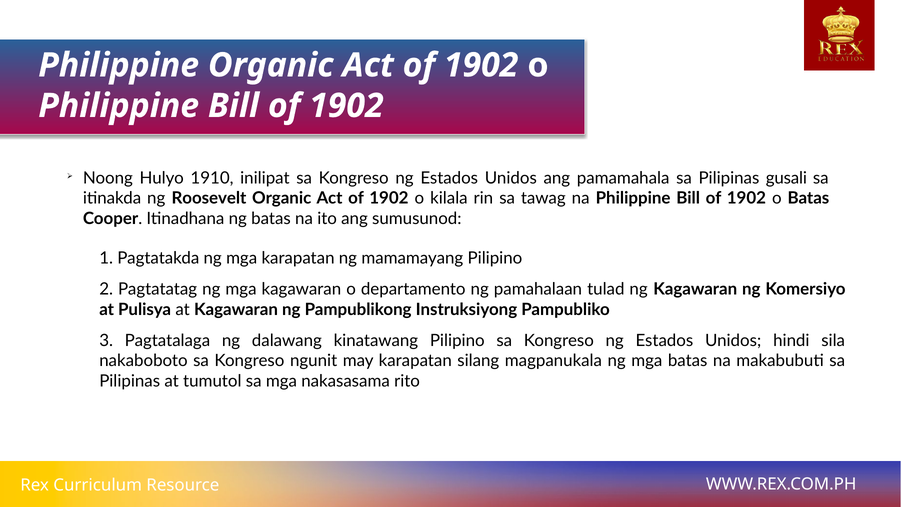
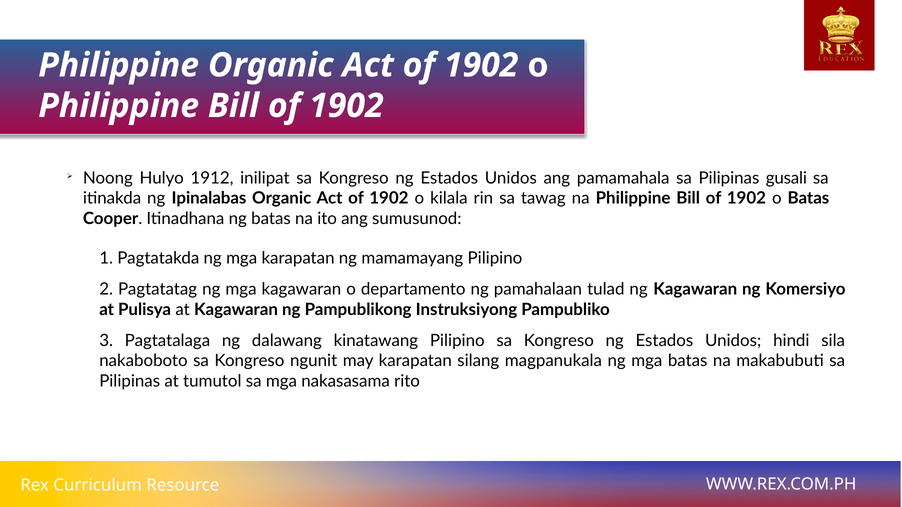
1910: 1910 -> 1912
Roosevelt: Roosevelt -> Ipinalabas
